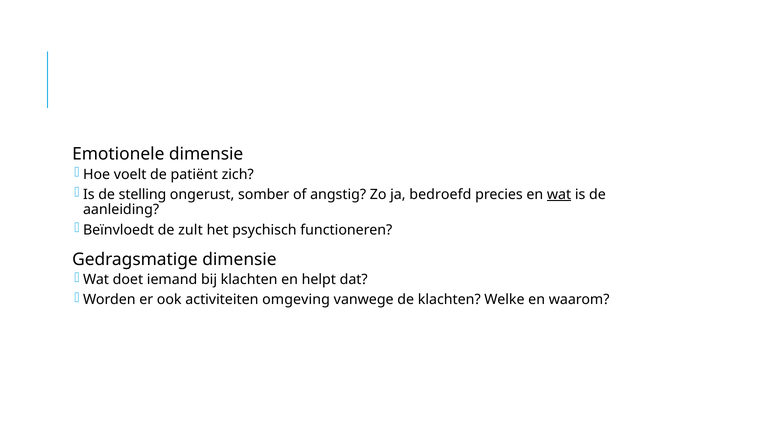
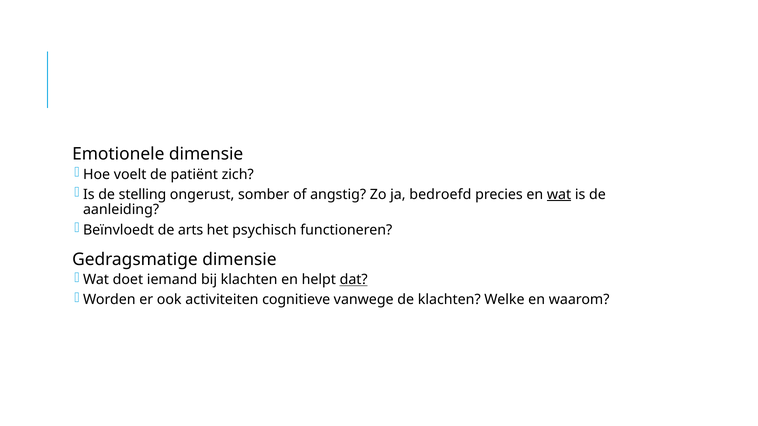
zult: zult -> arts
dat underline: none -> present
omgeving: omgeving -> cognitieve
